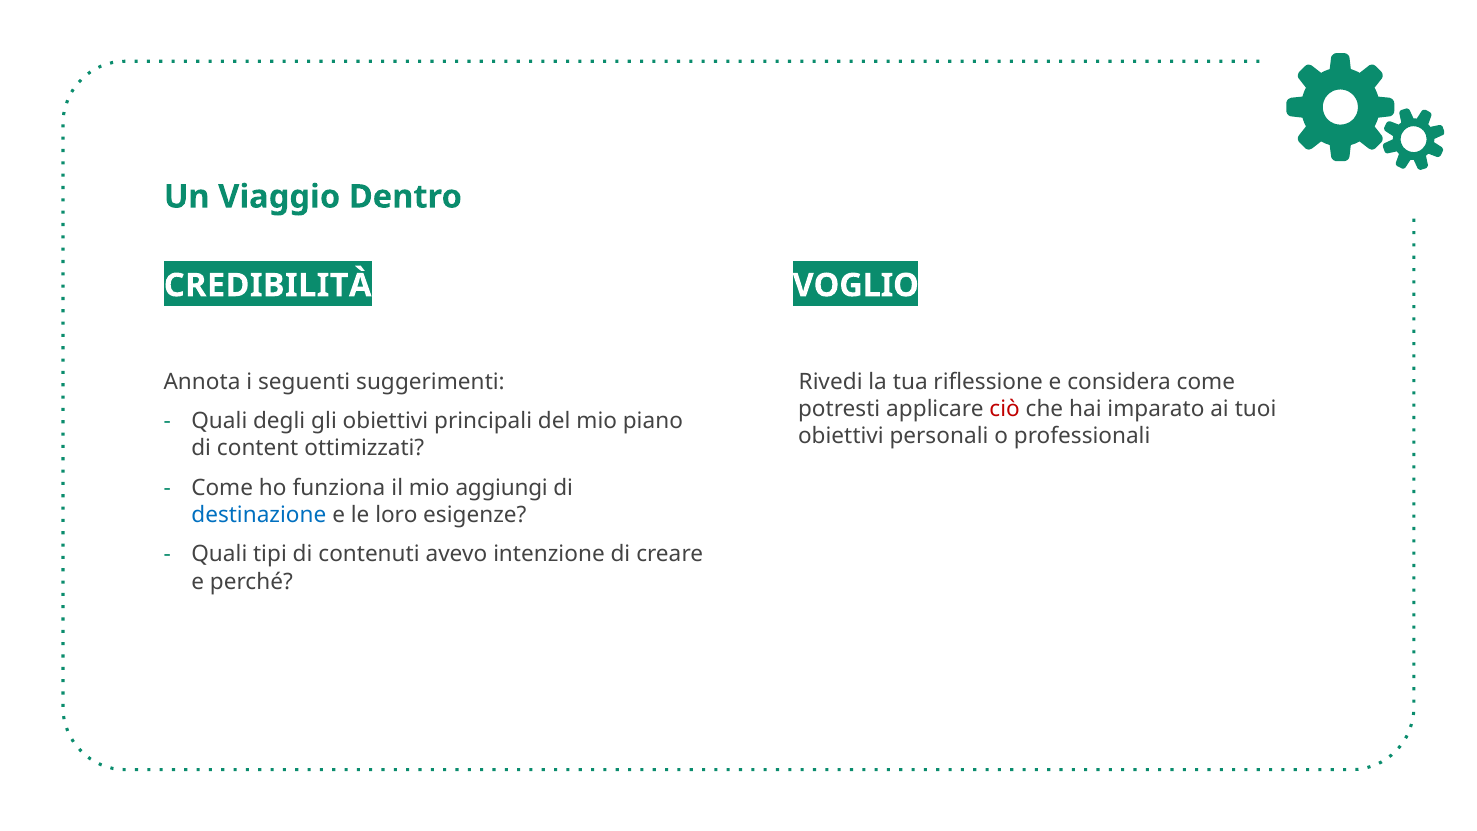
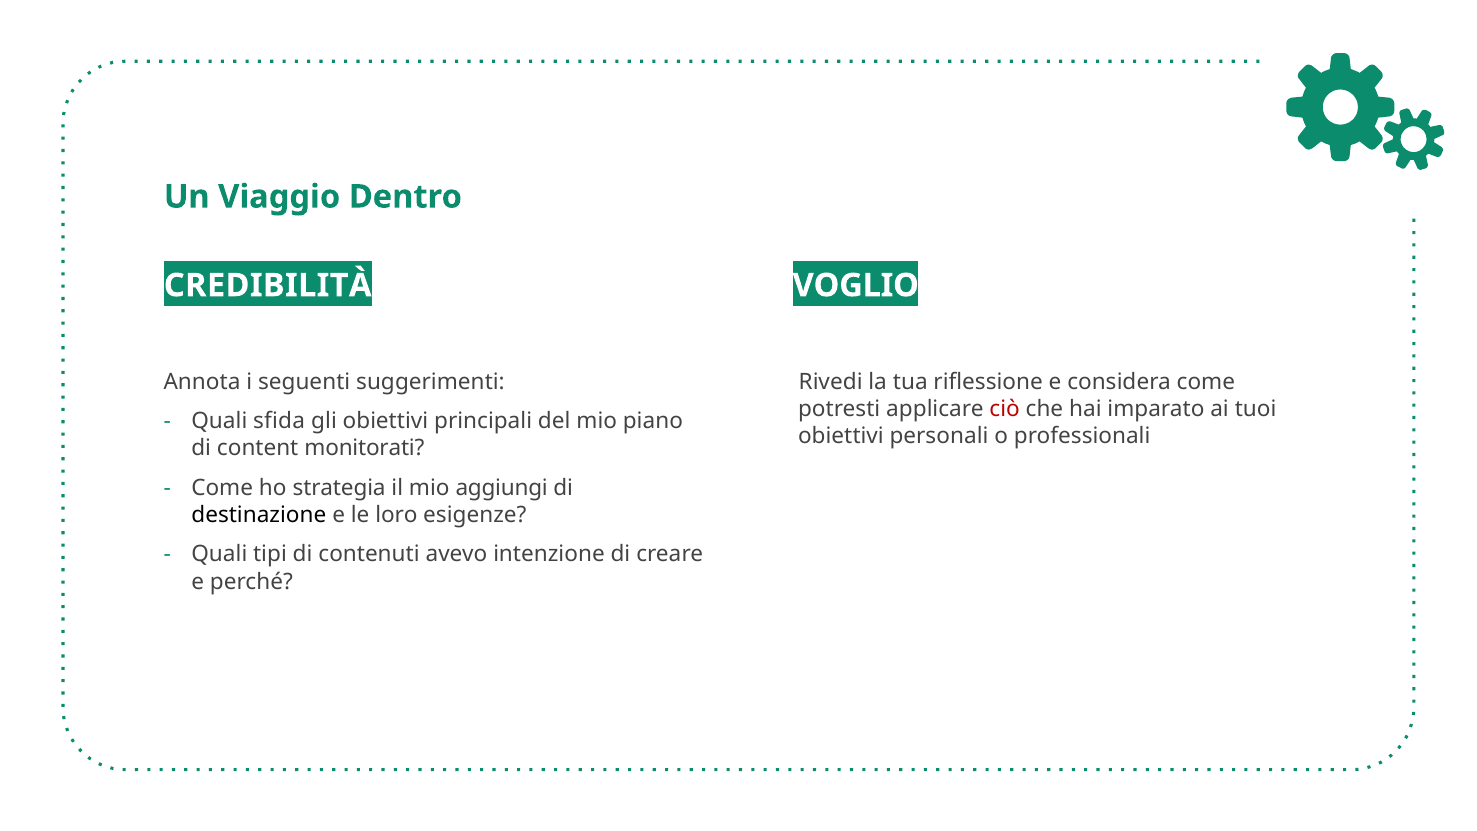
degli: degli -> sfida
ottimizzati: ottimizzati -> monitorati
funziona: funziona -> strategia
destinazione colour: blue -> black
